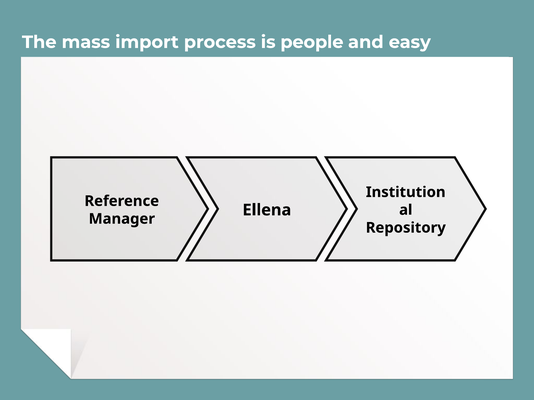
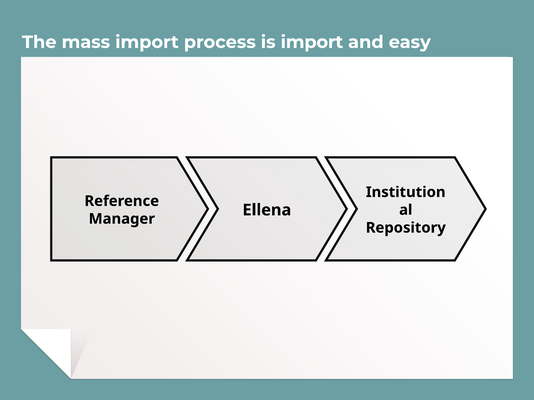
is people: people -> import
